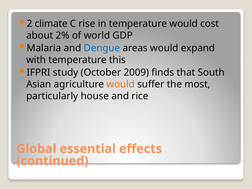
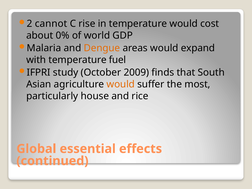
climate: climate -> cannot
2%: 2% -> 0%
Dengue colour: blue -> orange
this: this -> fuel
